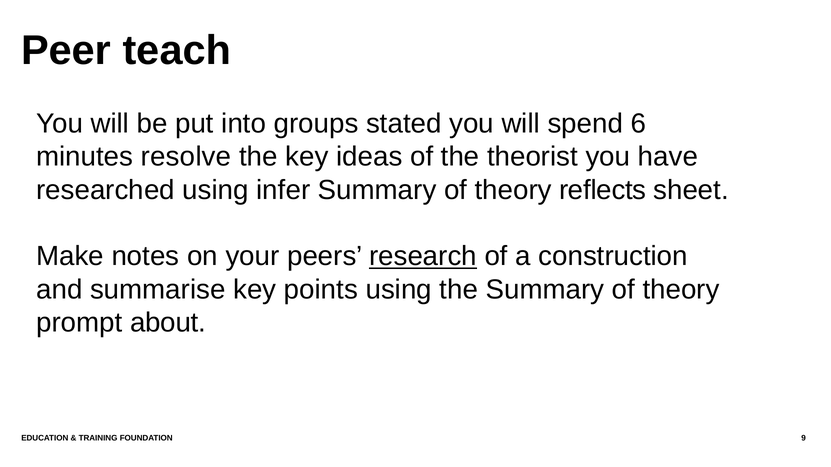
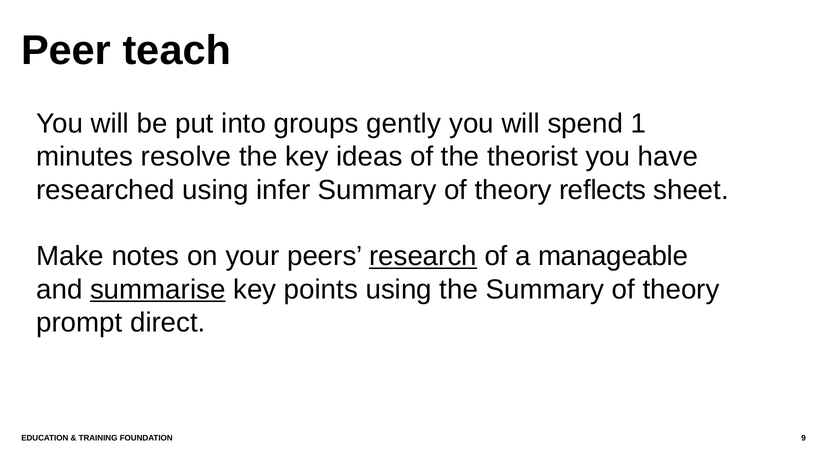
stated: stated -> gently
6: 6 -> 1
construction: construction -> manageable
summarise underline: none -> present
about: about -> direct
